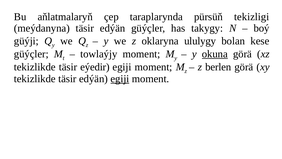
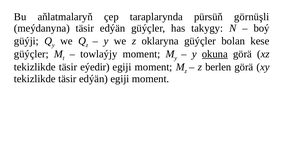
tekizligi: tekizligi -> görnüşli
oklaryna ululygy: ululygy -> güýçler
egiji at (120, 79) underline: present -> none
